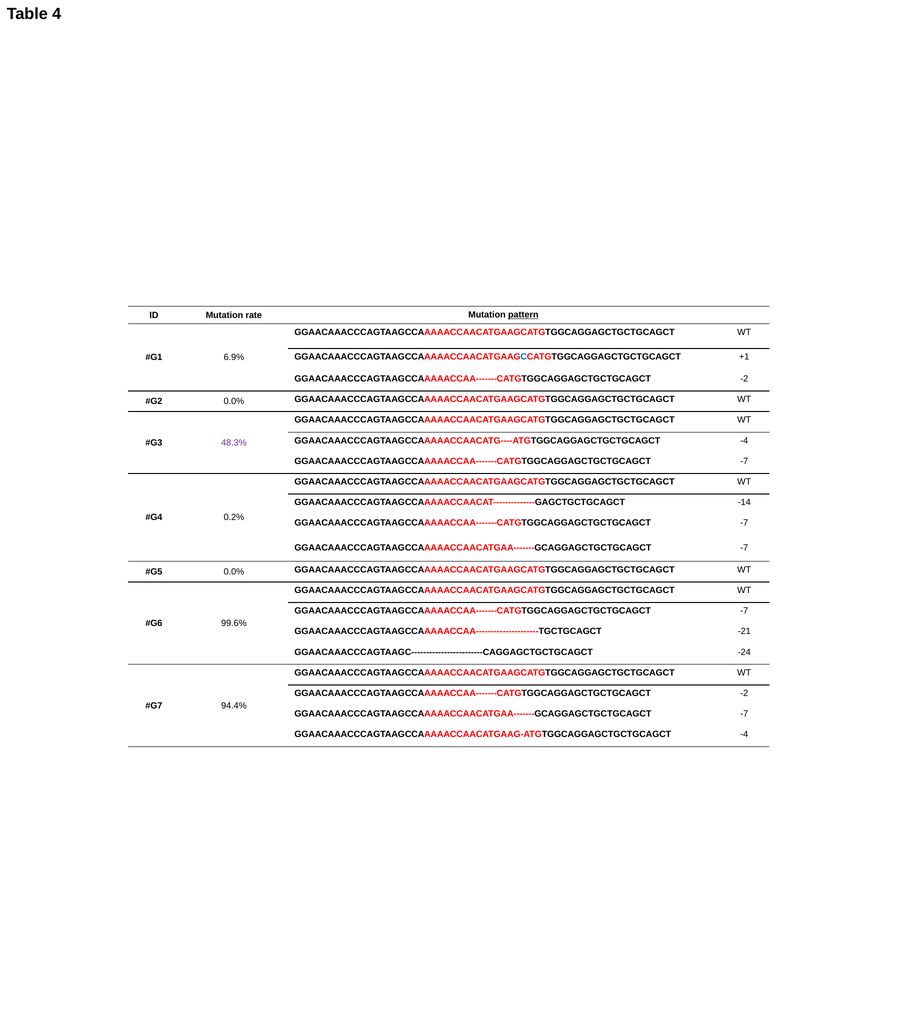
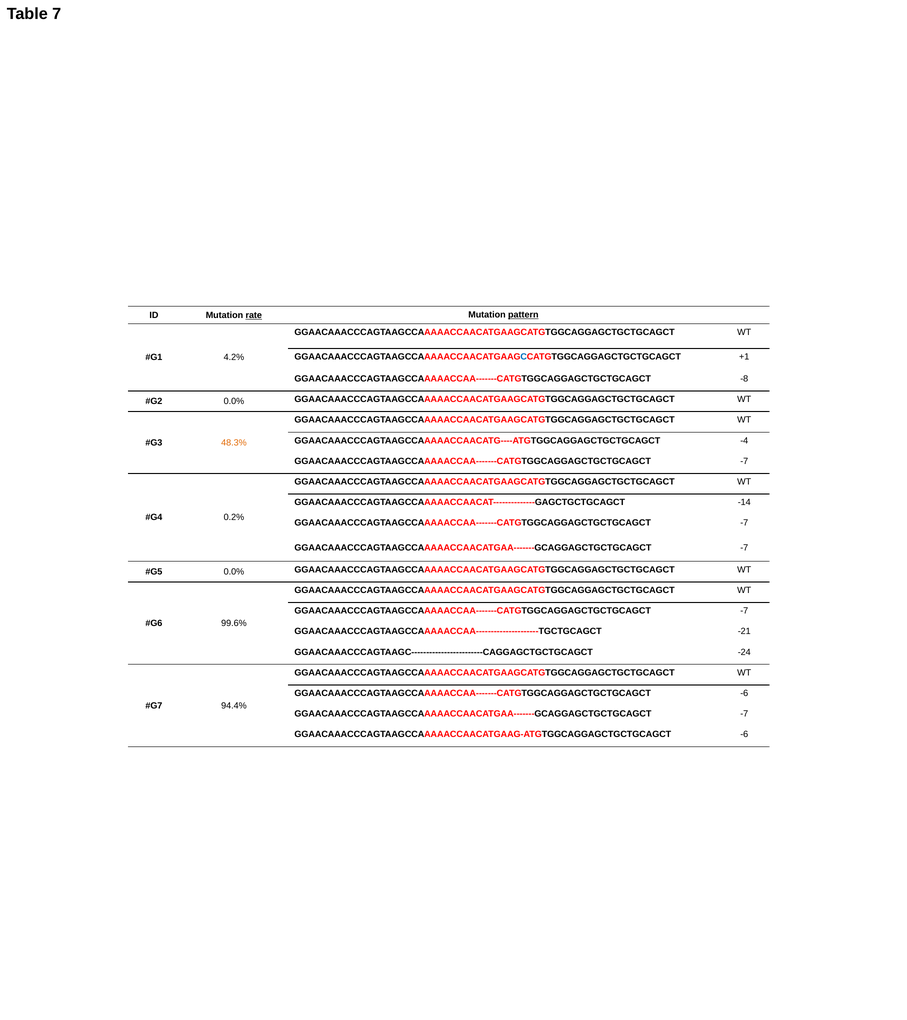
4: 4 -> 7
rate underline: none -> present
6.9%: 6.9% -> 4.2%
-2 at (744, 379): -2 -> -8
48.3% colour: purple -> orange
-2 at (744, 693): -2 -> -6
GGAACAAACCCAGTAAGCCAAAAACCAACATGAAG-ATGTGGCAGGAGCTGCTGCAGCT -4: -4 -> -6
